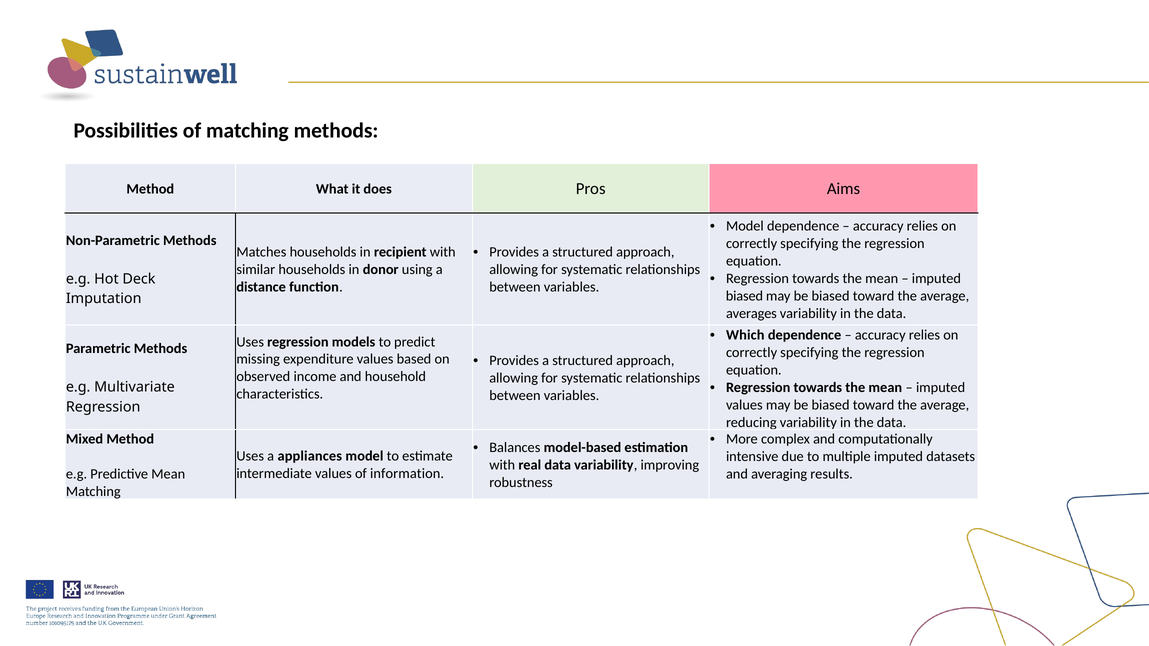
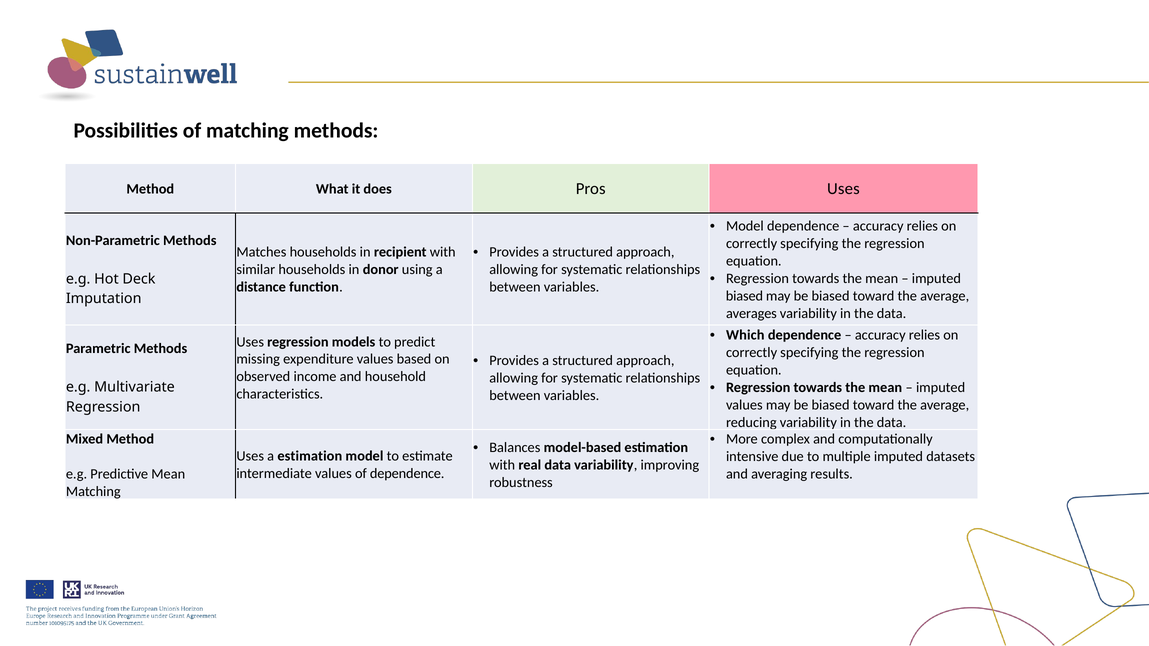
Pros Aims: Aims -> Uses
a appliances: appliances -> estimation
of information: information -> dependence
